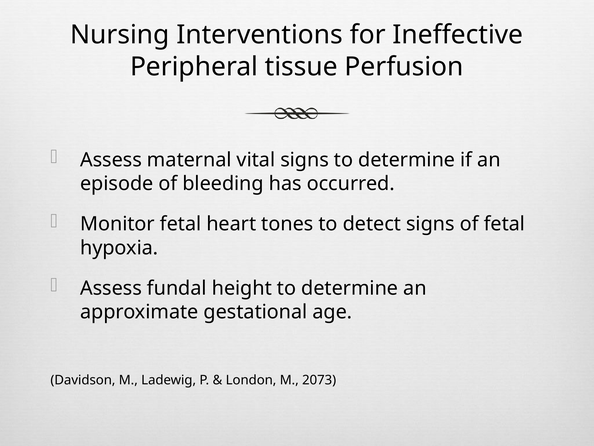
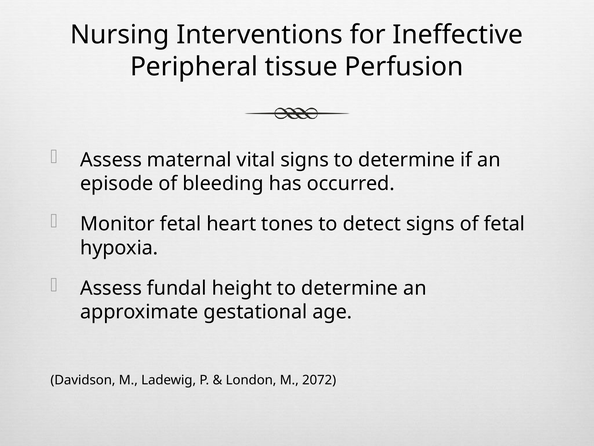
2073: 2073 -> 2072
